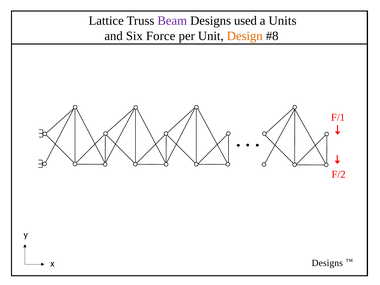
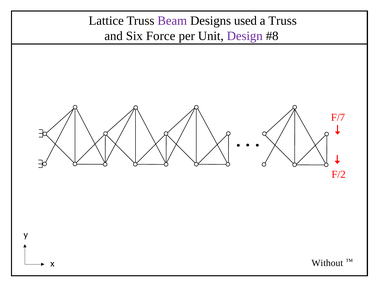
a Units: Units -> Truss
Design colour: orange -> purple
F/1: F/1 -> F/7
Designs at (327, 263): Designs -> Without
